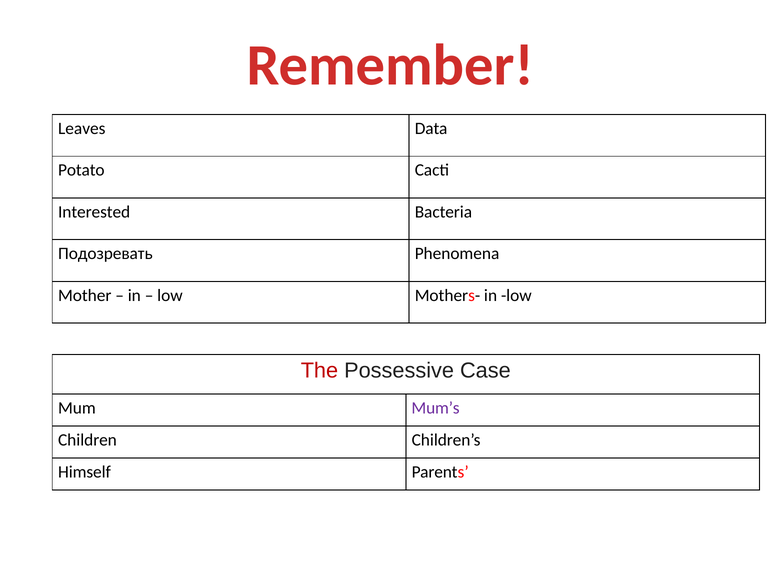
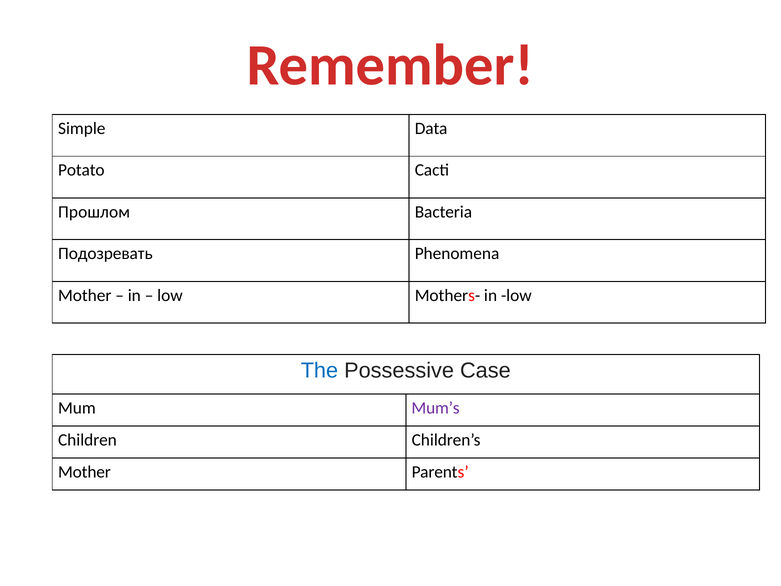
Leaves: Leaves -> Simple
Interested: Interested -> Прошлом
The colour: red -> blue
Himself at (84, 472): Himself -> Mother
